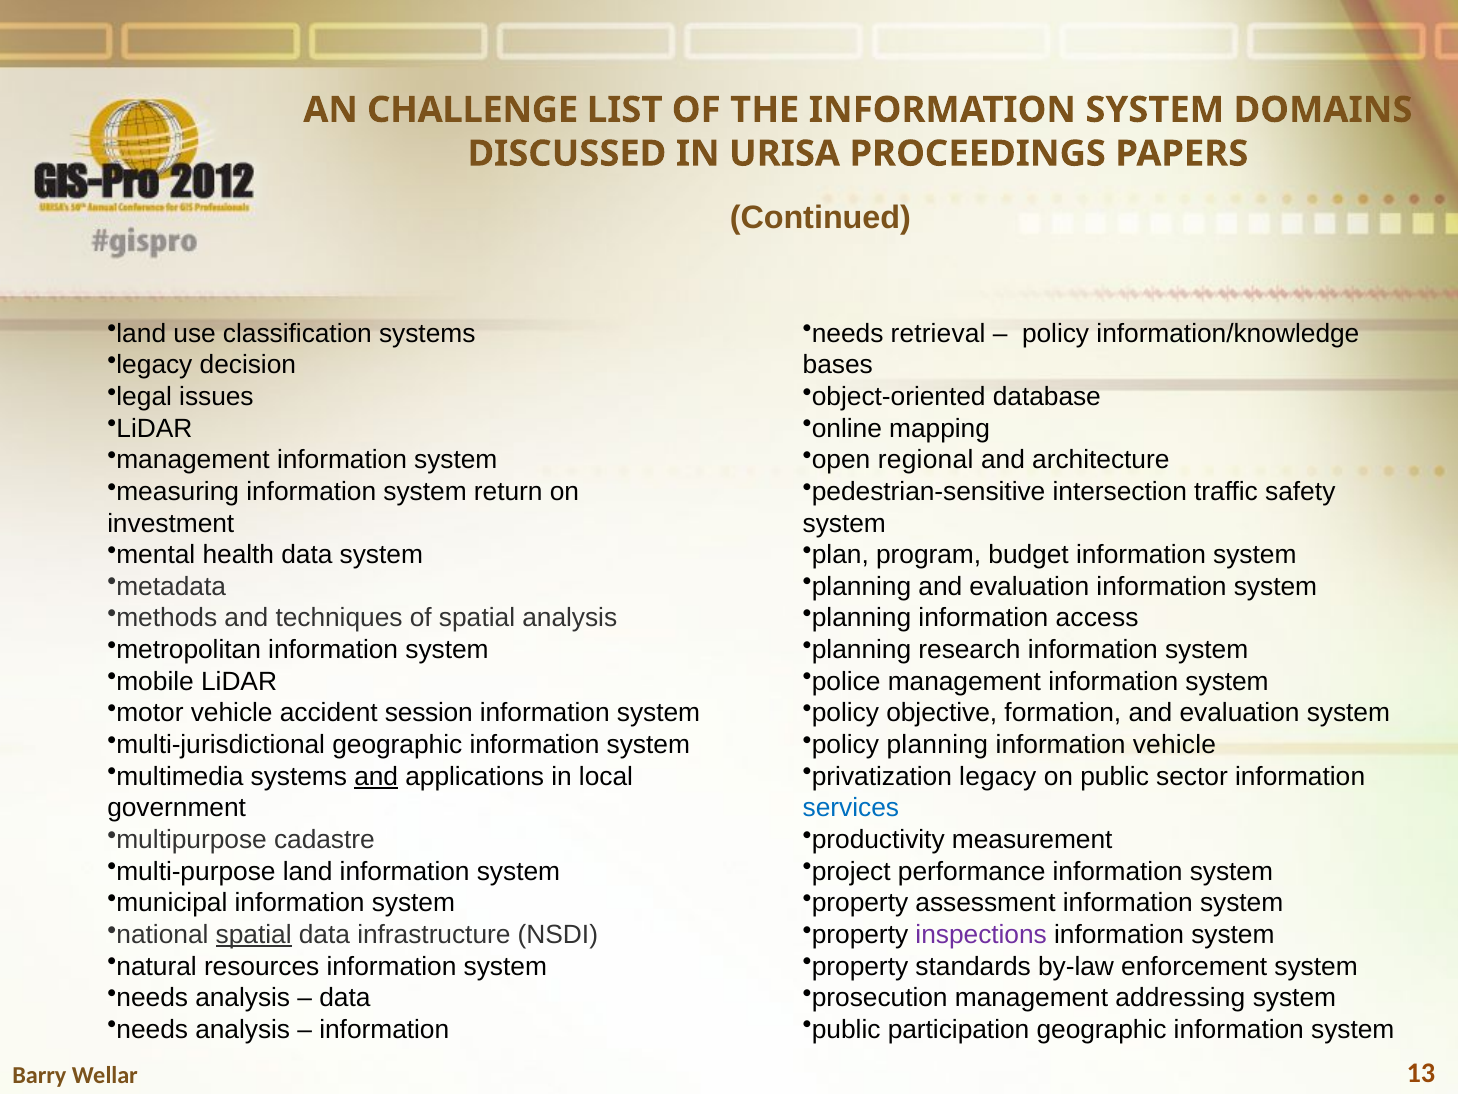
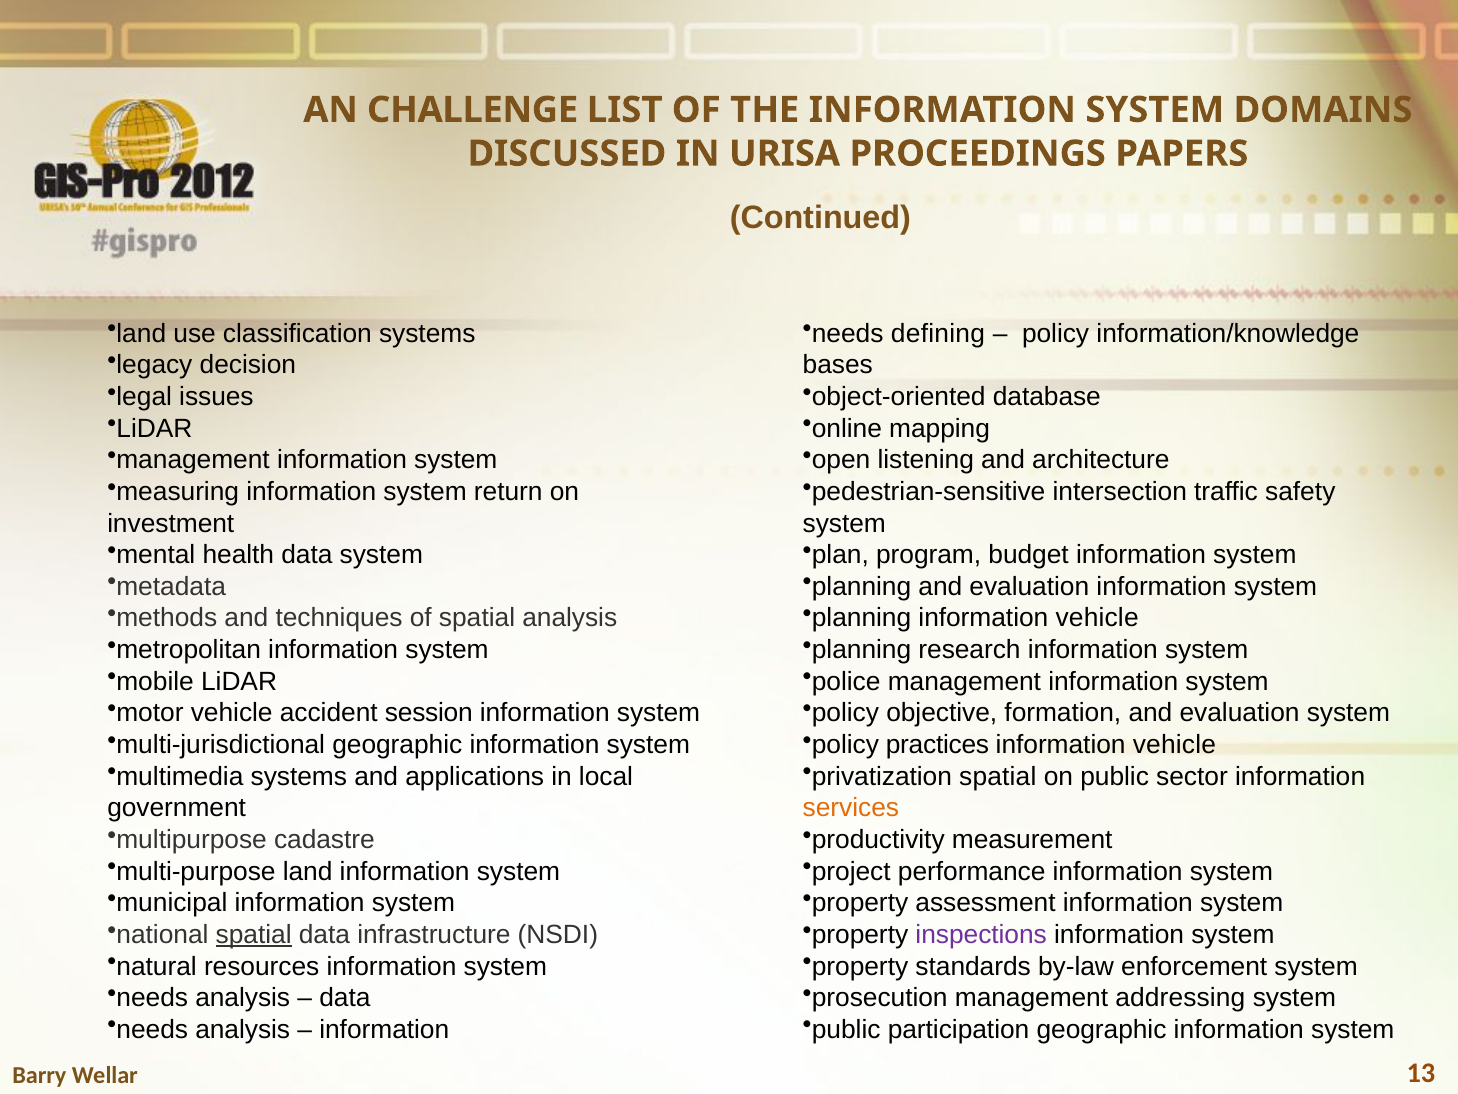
retrieval: retrieval -> defining
regional: regional -> listening
planning information access: access -> vehicle
policy planning: planning -> practices
and at (376, 776) underline: present -> none
privatization legacy: legacy -> spatial
services colour: blue -> orange
